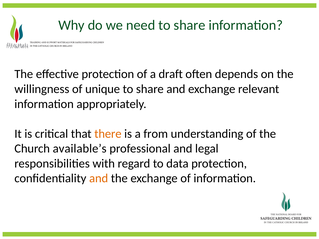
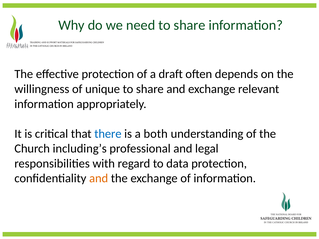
there colour: orange -> blue
from: from -> both
available’s: available’s -> including’s
